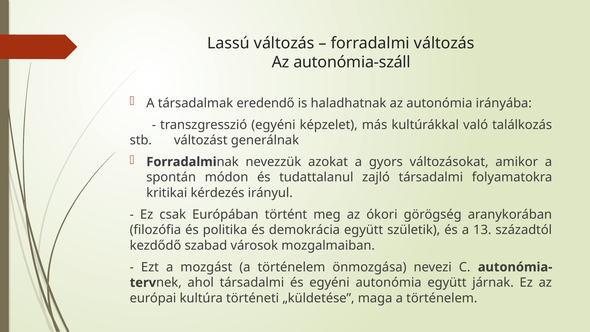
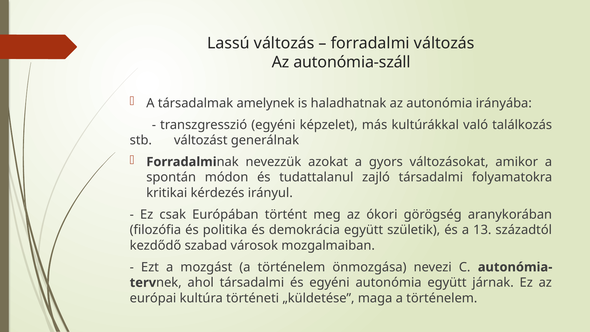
eredendő: eredendő -> amelynek
